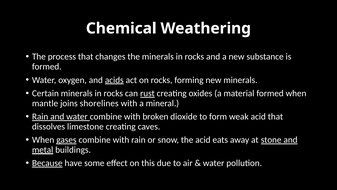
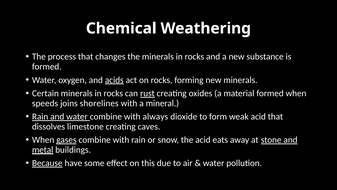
mantle: mantle -> speeds
broken: broken -> always
